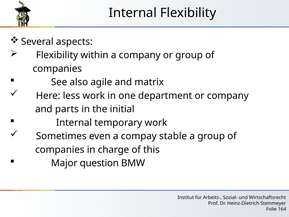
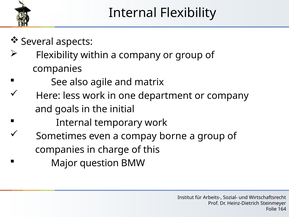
parts: parts -> goals
stable: stable -> borne
